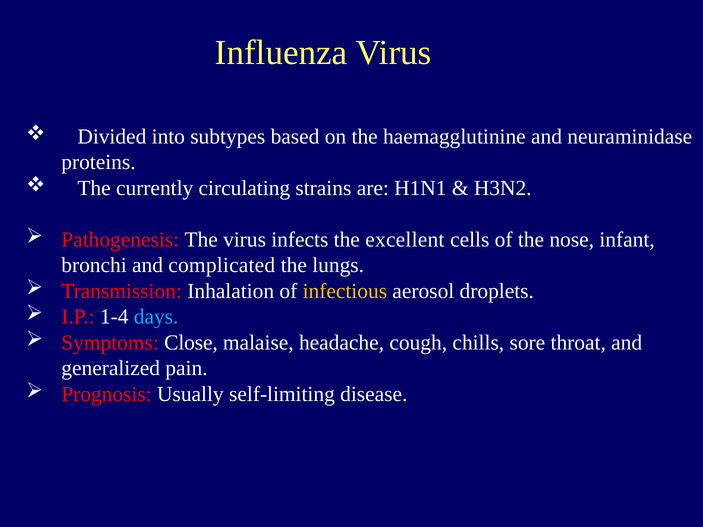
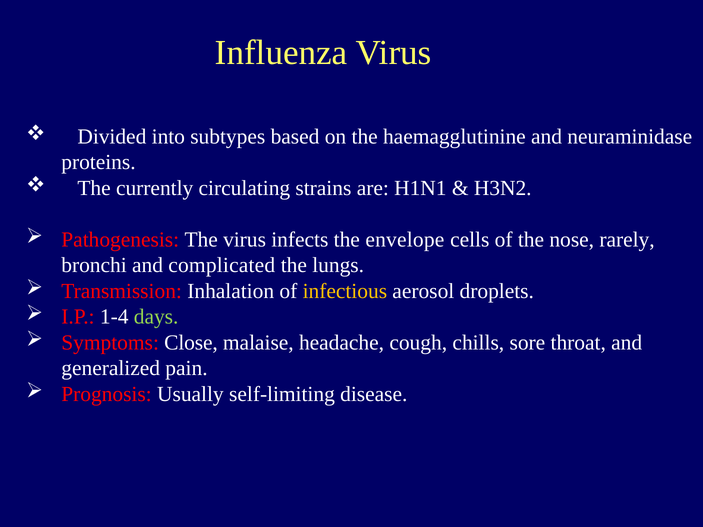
excellent: excellent -> envelope
infant: infant -> rarely
days colour: light blue -> light green
